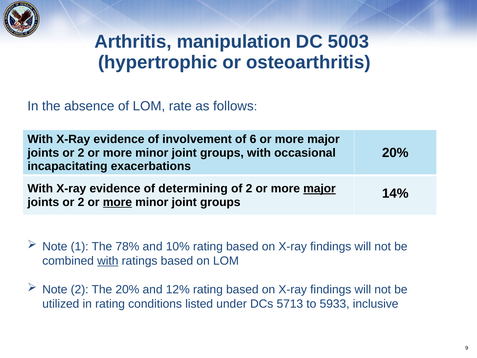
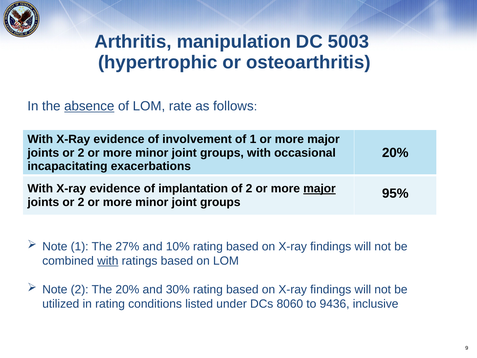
absence underline: none -> present
of 6: 6 -> 1
determining: determining -> implantation
14%: 14% -> 95%
more at (117, 202) underline: present -> none
78%: 78% -> 27%
12%: 12% -> 30%
5713: 5713 -> 8060
5933: 5933 -> 9436
